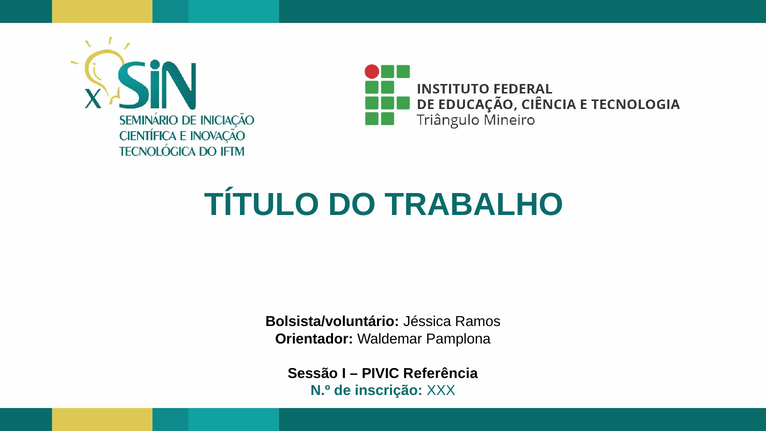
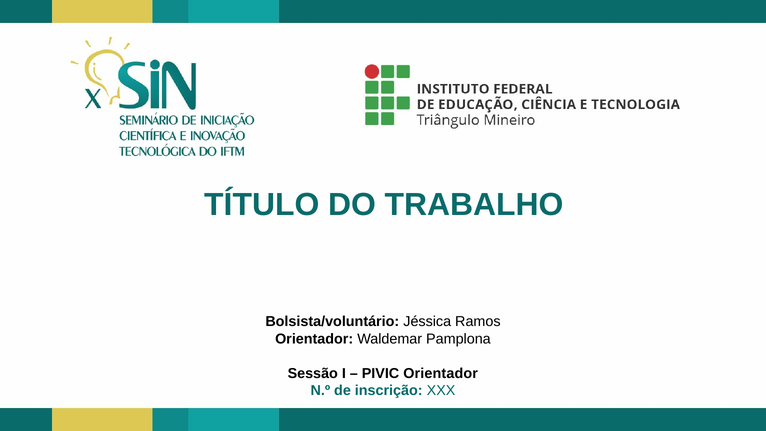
PIVIC Referência: Referência -> Orientador
